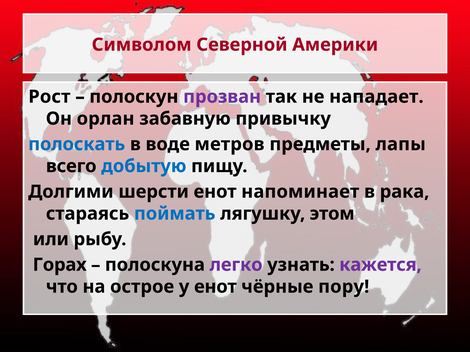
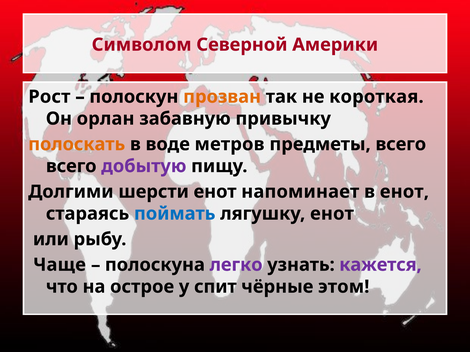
прозван colour: purple -> orange
нападает: нападает -> короткая
полоскать colour: blue -> orange
предметы лапы: лапы -> всего
добытую colour: blue -> purple
в рака: рака -> енот
лягушку этом: этом -> енот
Горах: Горах -> Чаще
у енот: енот -> спит
пору: пору -> этом
